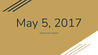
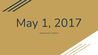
5: 5 -> 1
